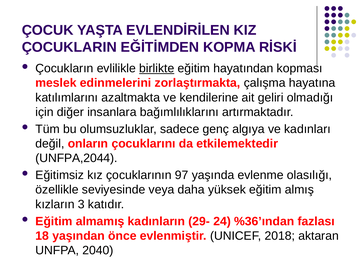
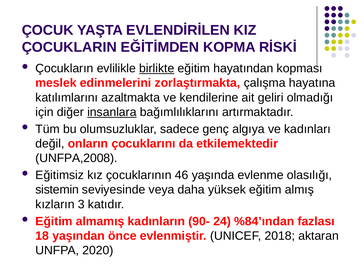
insanlara underline: none -> present
UNFPA,2044: UNFPA,2044 -> UNFPA,2008
97: 97 -> 46
özellikle: özellikle -> sistemin
29-: 29- -> 90-
%36’ından: %36’ından -> %84’ından
2040: 2040 -> 2020
